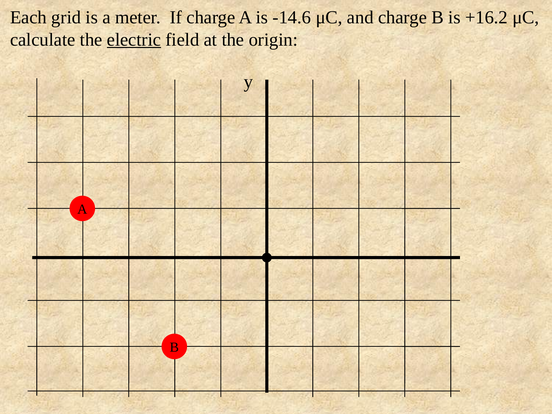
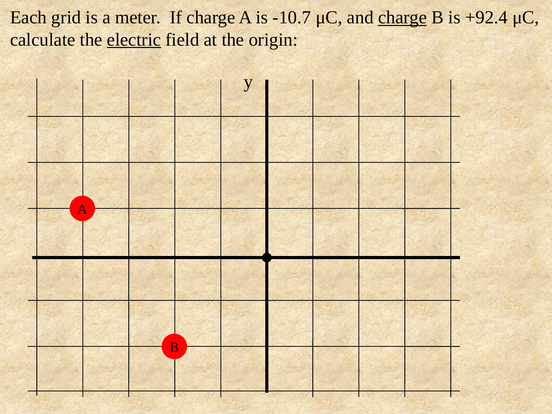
-14.6: -14.6 -> -10.7
charge at (403, 18) underline: none -> present
+16.2: +16.2 -> +92.4
